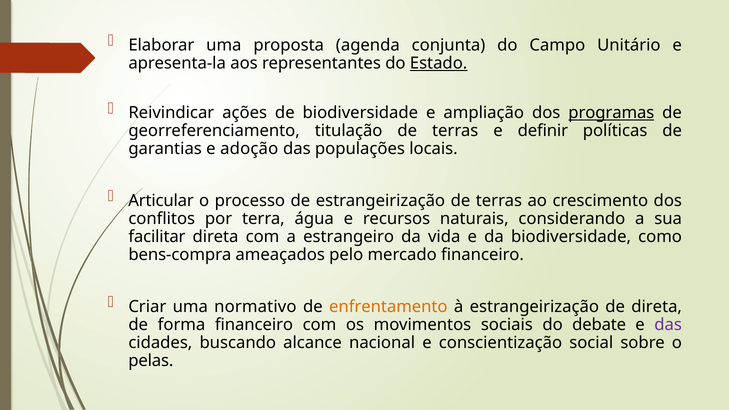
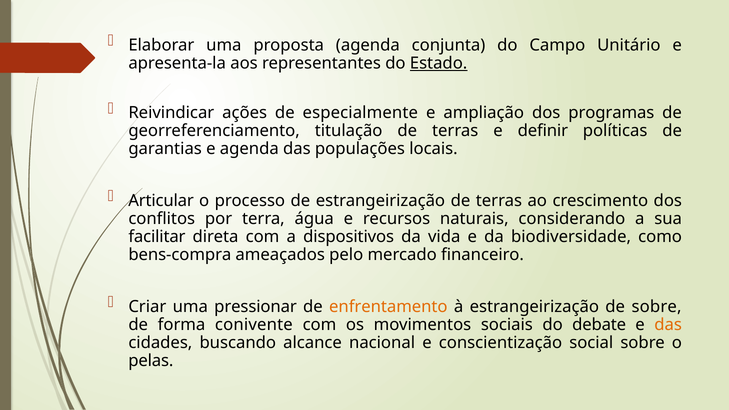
de biodiversidade: biodiversidade -> especialmente
programas underline: present -> none
e adoção: adoção -> agenda
estrangeiro: estrangeiro -> dispositivos
normativo: normativo -> pressionar
de direta: direta -> sobre
forma financeiro: financeiro -> conivente
das at (668, 325) colour: purple -> orange
